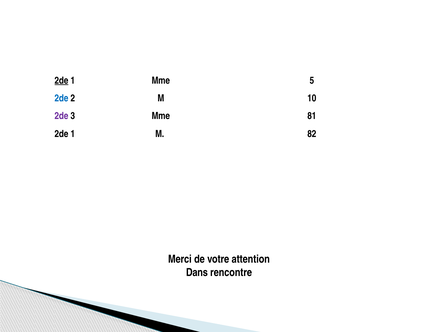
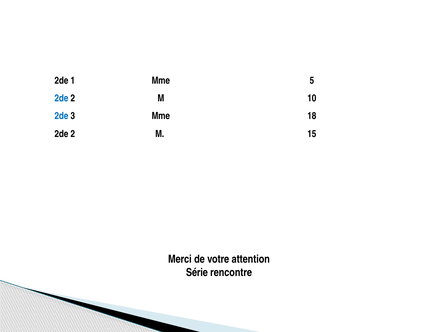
2de at (61, 80) underline: present -> none
2de at (61, 116) colour: purple -> blue
81: 81 -> 18
1 at (73, 134): 1 -> 2
82: 82 -> 15
Dans: Dans -> Série
